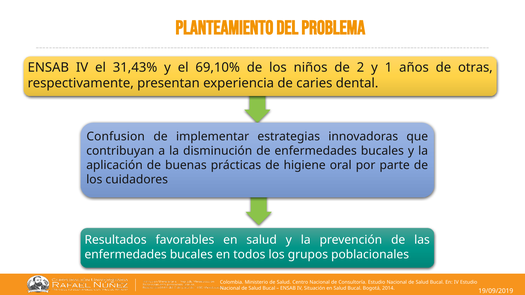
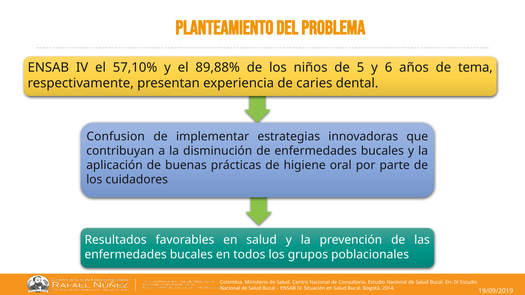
31,43%: 31,43% -> 57,10%
69,10%: 69,10% -> 89,88%
2: 2 -> 5
1: 1 -> 6
otras: otras -> tema
